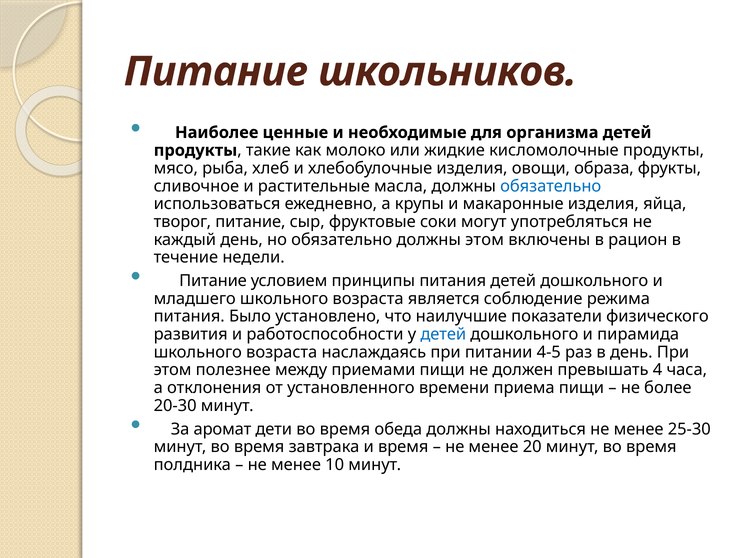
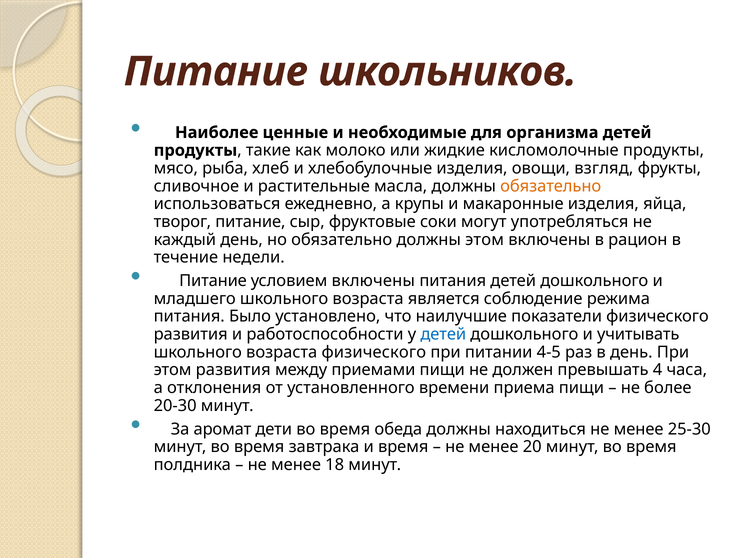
образа: образа -> взгляд
обязательно at (551, 186) colour: blue -> orange
условием принципы: принципы -> включены
пирамида: пирамида -> учитывать
возраста наслаждаясь: наслаждаясь -> физического
этом полезнее: полезнее -> развития
10: 10 -> 18
